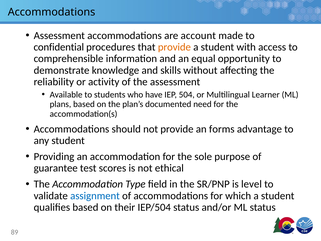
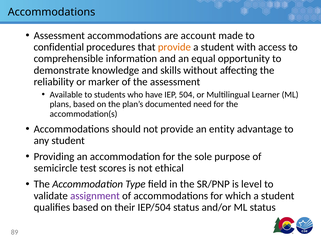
activity: activity -> marker
forms: forms -> entity
guarantee: guarantee -> semicircle
assignment colour: blue -> purple
